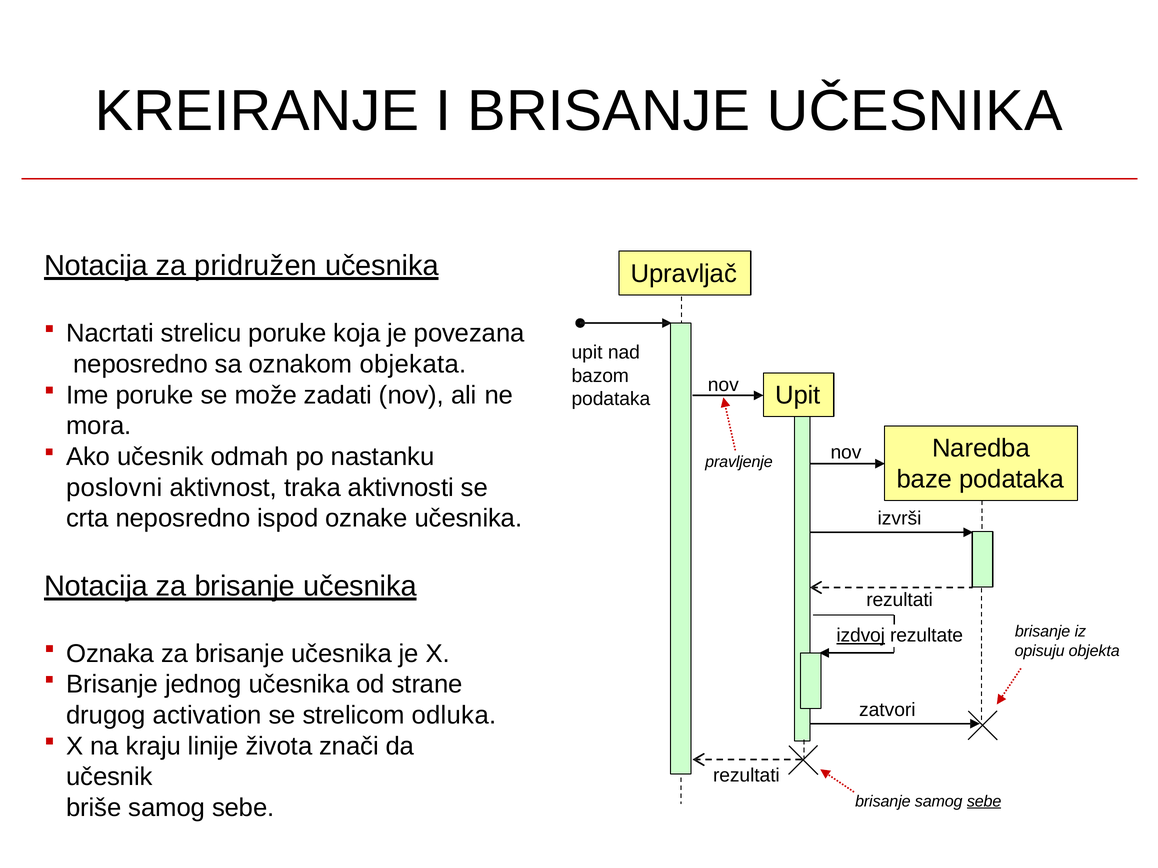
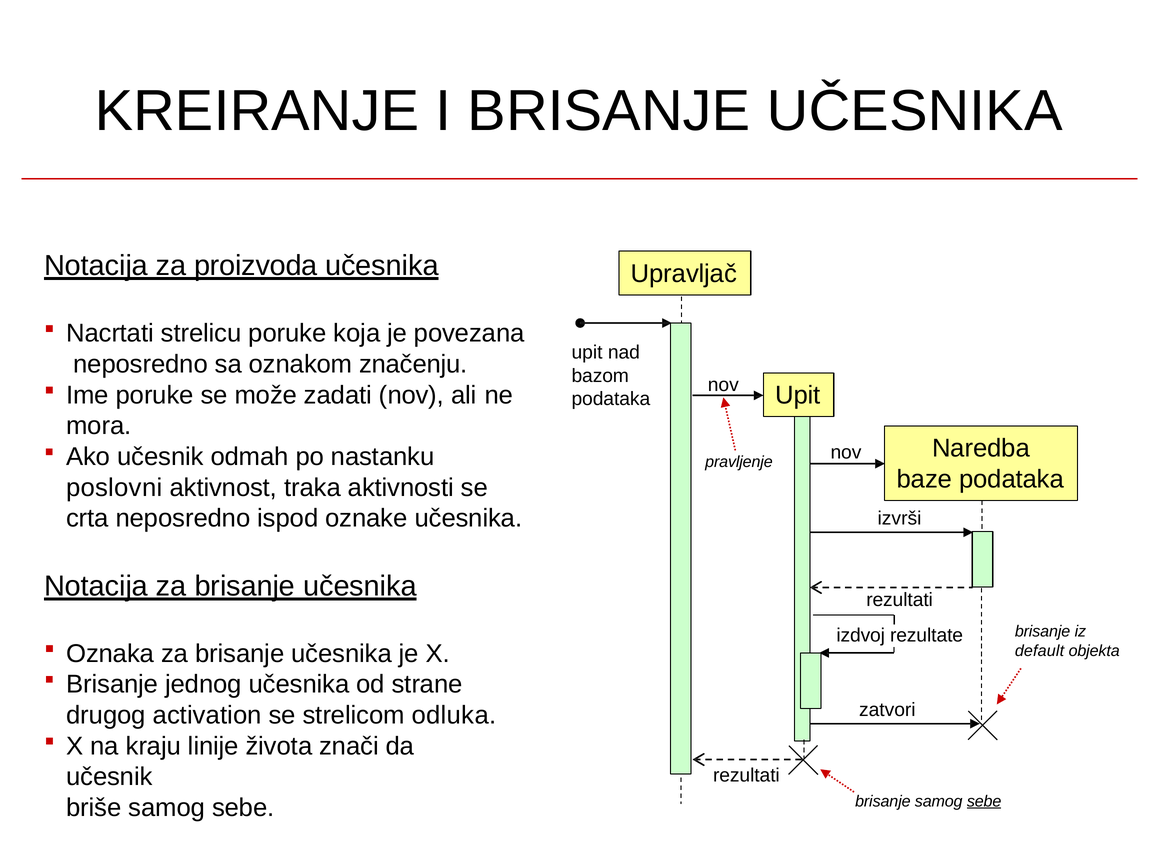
pridružen: pridružen -> proizvoda
objekata: objekata -> značenju
izdvoj underline: present -> none
opisuju: opisuju -> default
